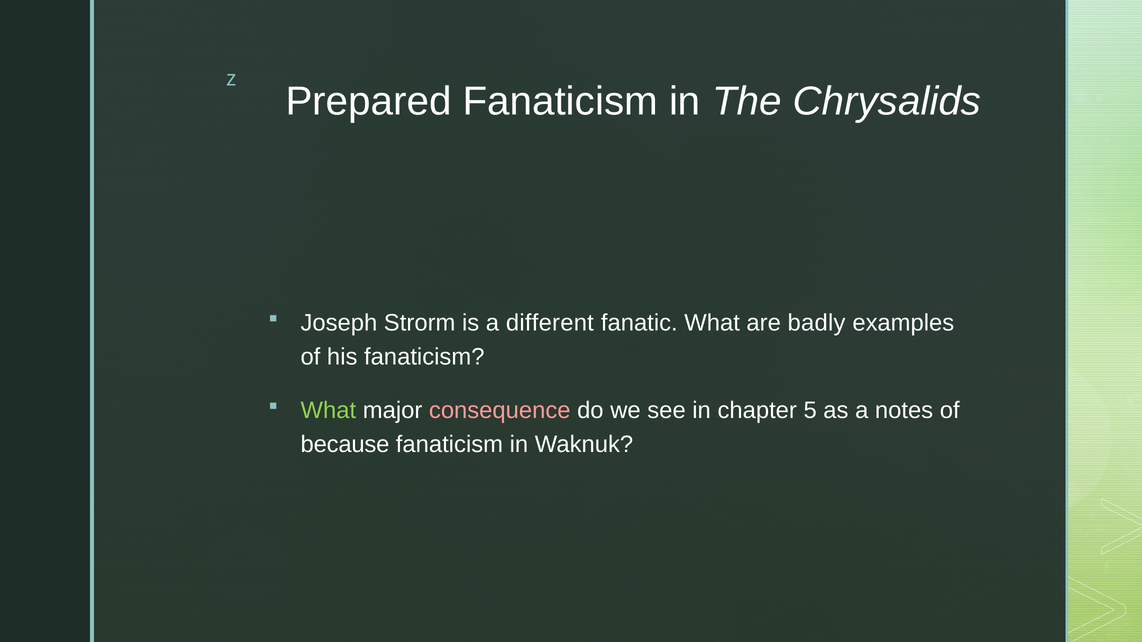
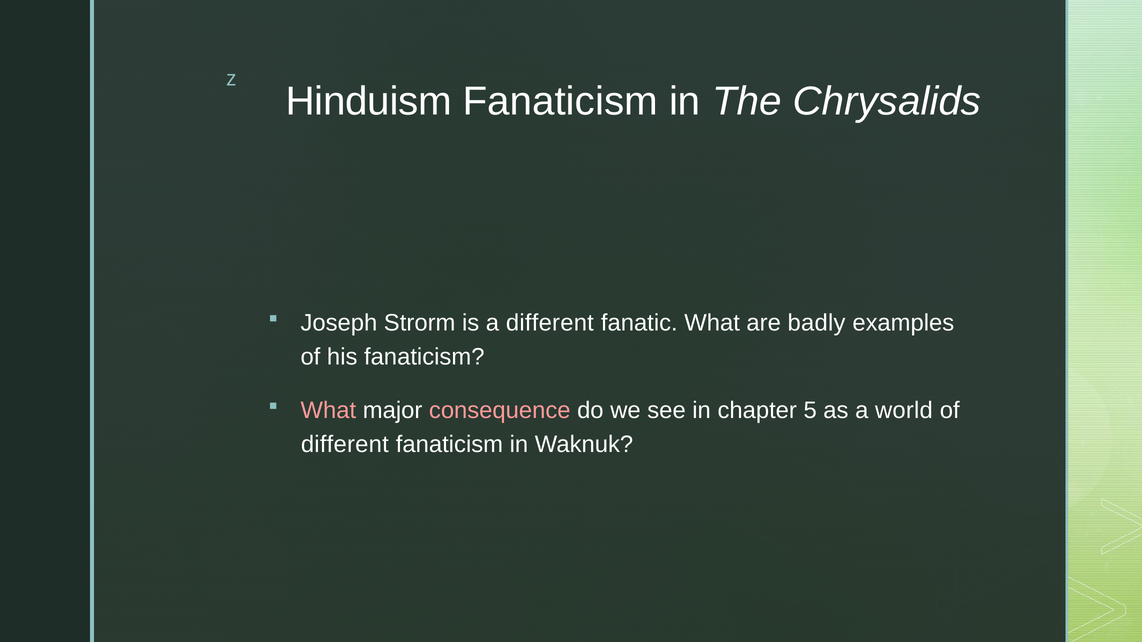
Prepared: Prepared -> Hinduism
What at (328, 411) colour: light green -> pink
notes: notes -> world
because at (345, 445): because -> different
